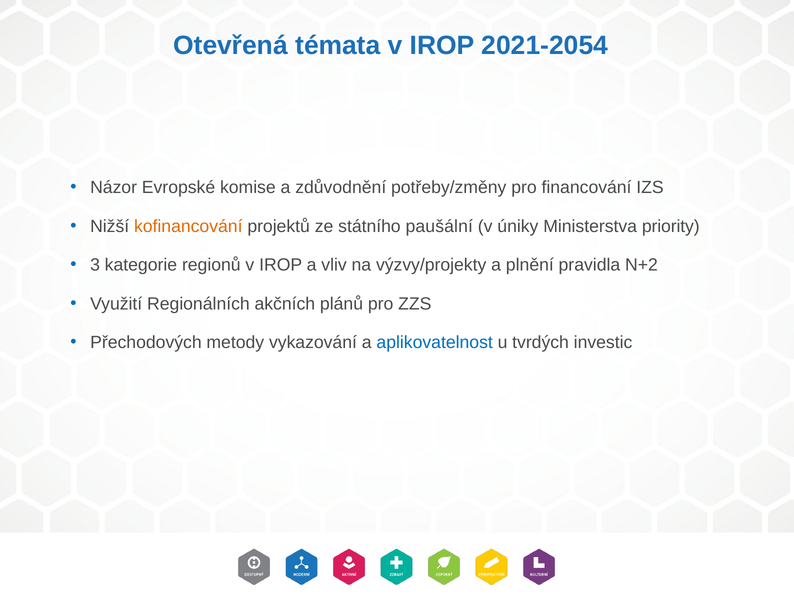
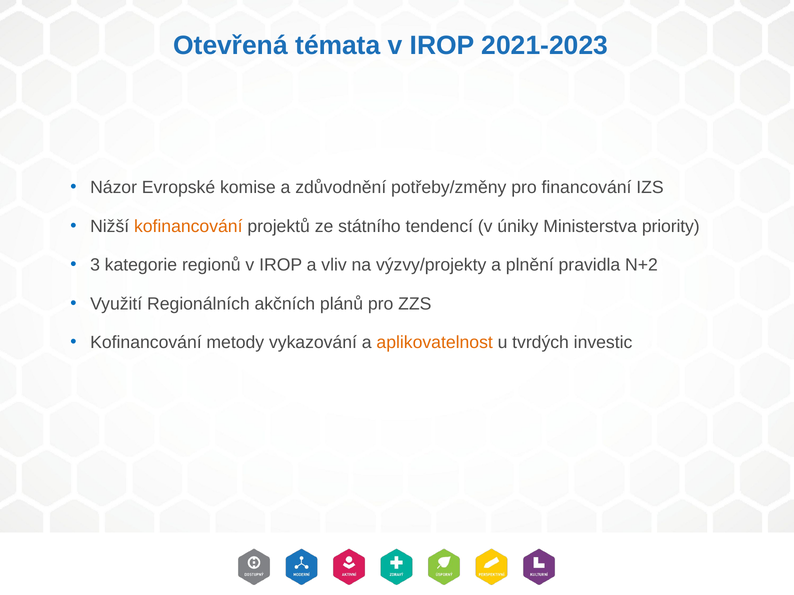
2021-2054: 2021-2054 -> 2021-2023
paušální: paušální -> tendencí
Přechodových at (146, 343): Přechodových -> Kofinancování
aplikovatelnost colour: blue -> orange
